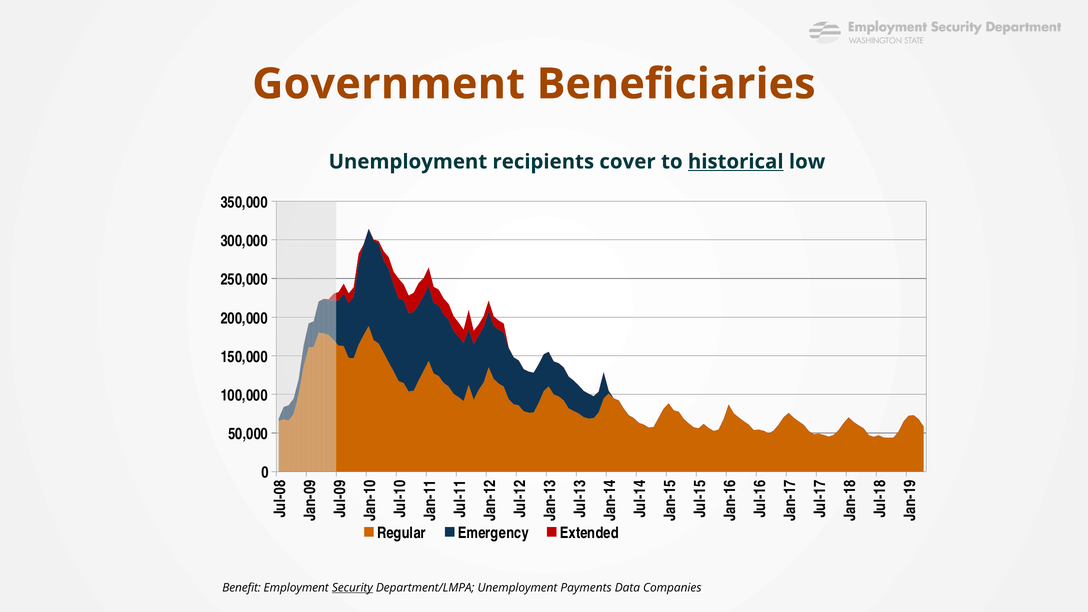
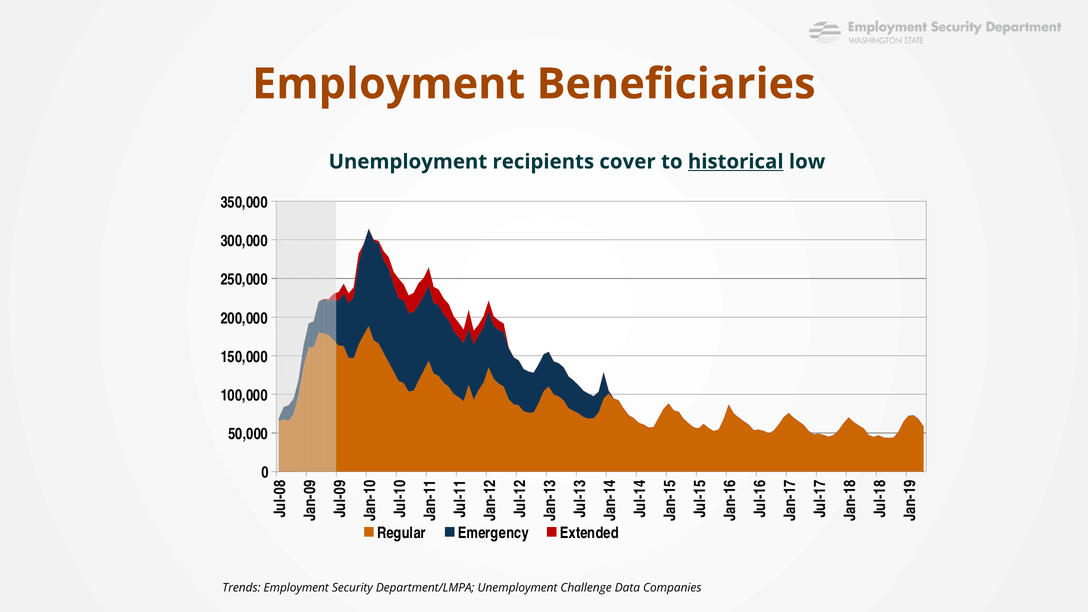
Government at (389, 84): Government -> Employment
Benefit: Benefit -> Trends
Security underline: present -> none
Payments: Payments -> Challenge
